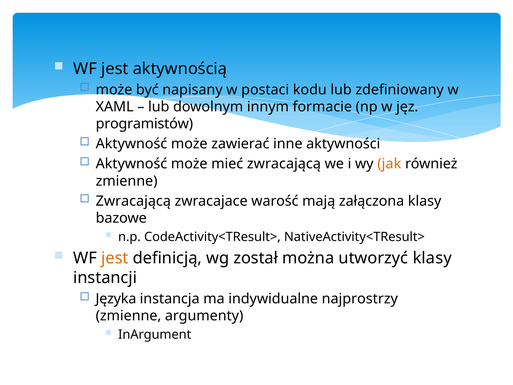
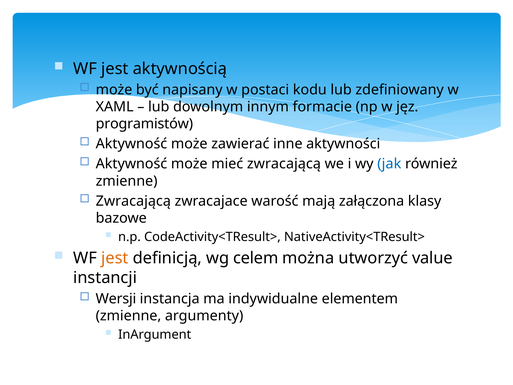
jak colour: orange -> blue
został: został -> celem
utworzyć klasy: klasy -> value
Języka: Języka -> Wersji
najprostrzy: najprostrzy -> elementem
